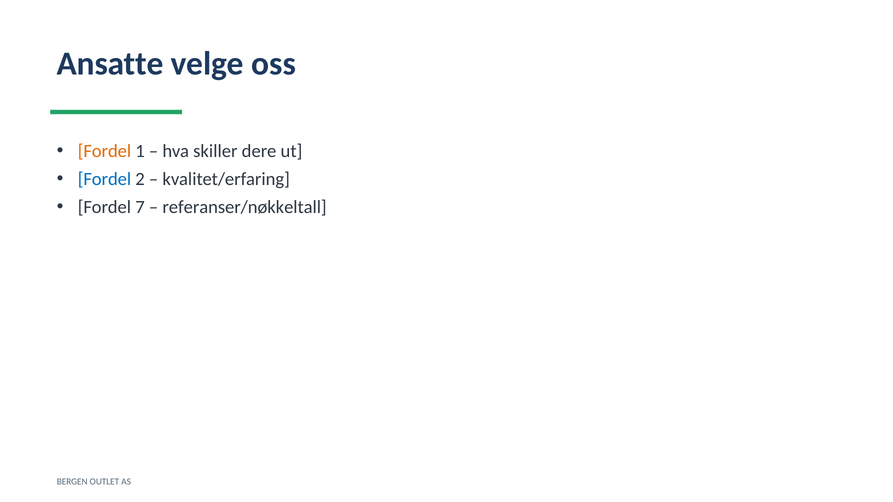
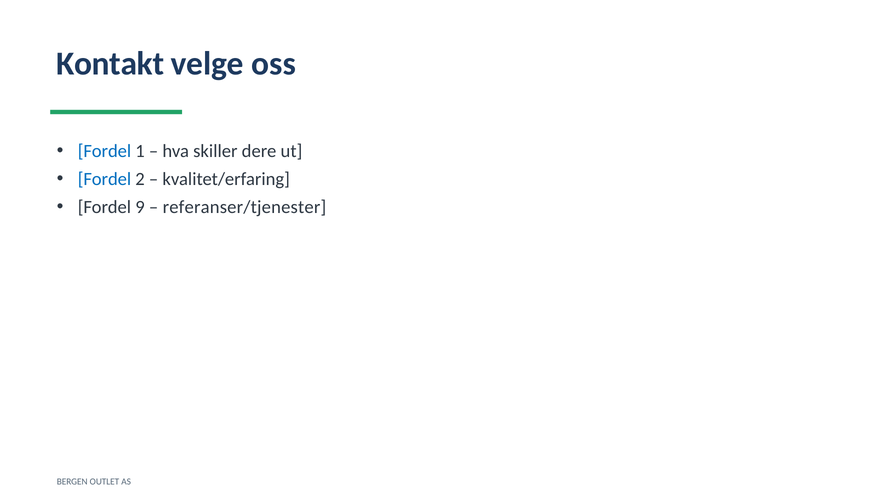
Ansatte: Ansatte -> Kontakt
Fordel at (104, 151) colour: orange -> blue
7: 7 -> 9
referanser/nøkkeltall: referanser/nøkkeltall -> referanser/tjenester
